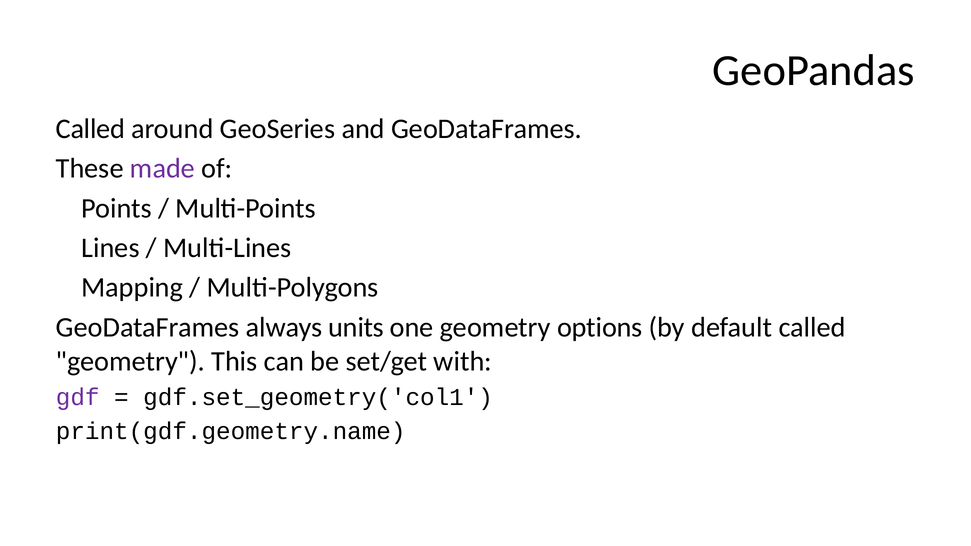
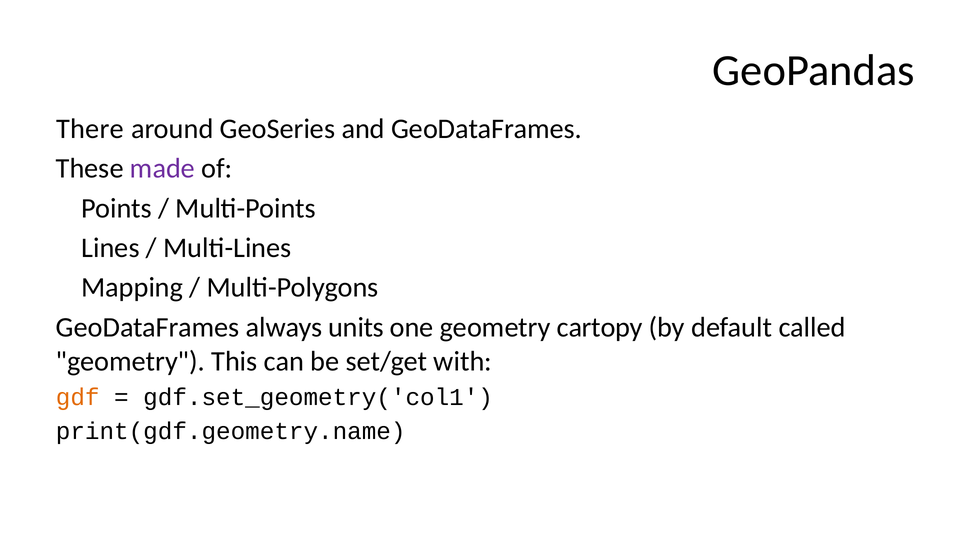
Called at (90, 129): Called -> There
options: options -> cartopy
gdf colour: purple -> orange
